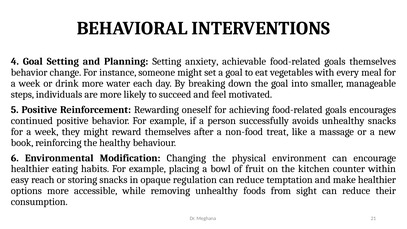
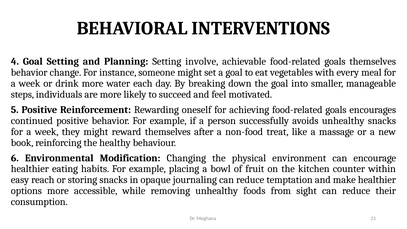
anxiety: anxiety -> involve
regulation: regulation -> journaling
